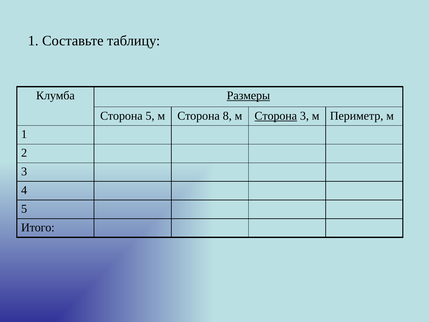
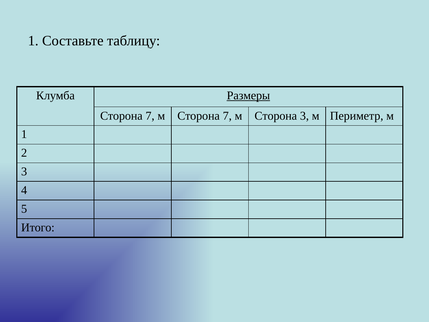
5 at (150, 116): 5 -> 7
м Сторона 8: 8 -> 7
Сторона at (276, 116) underline: present -> none
